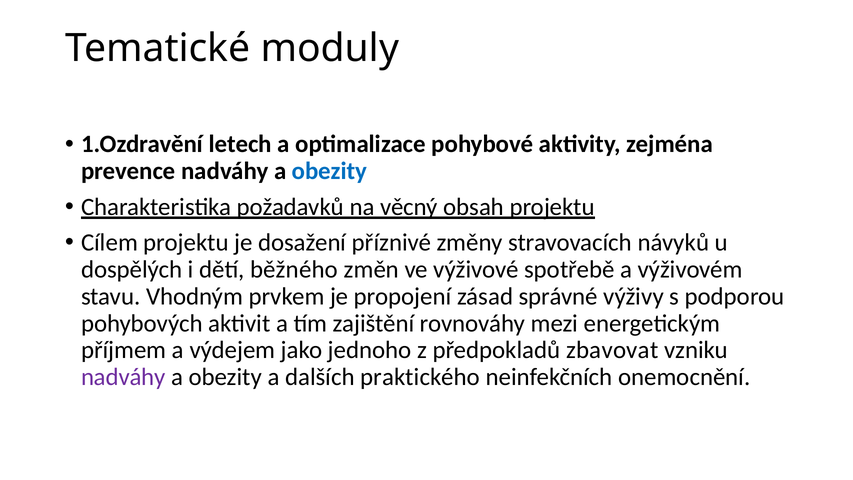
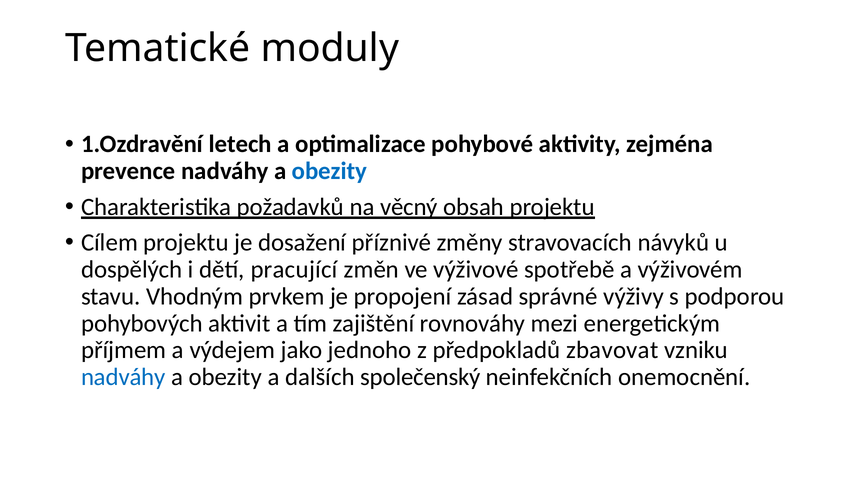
běžného: běžného -> pracující
nadváhy at (123, 377) colour: purple -> blue
praktického: praktického -> společenský
